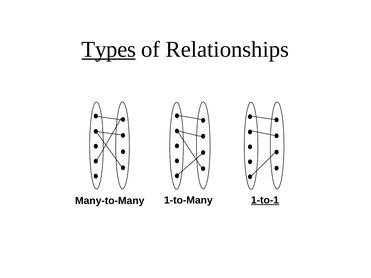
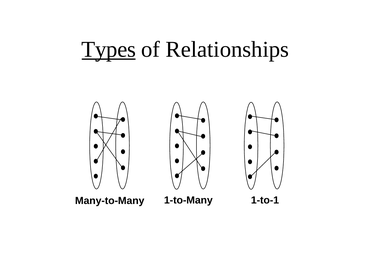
1-to-1 underline: present -> none
